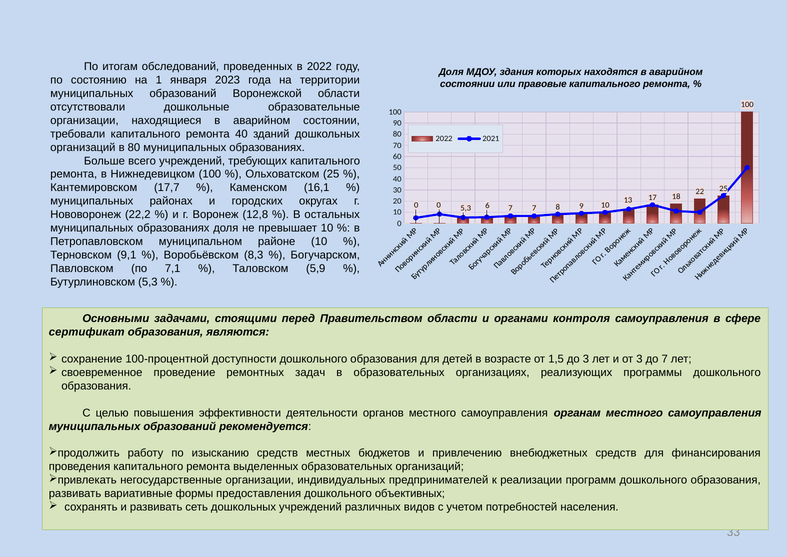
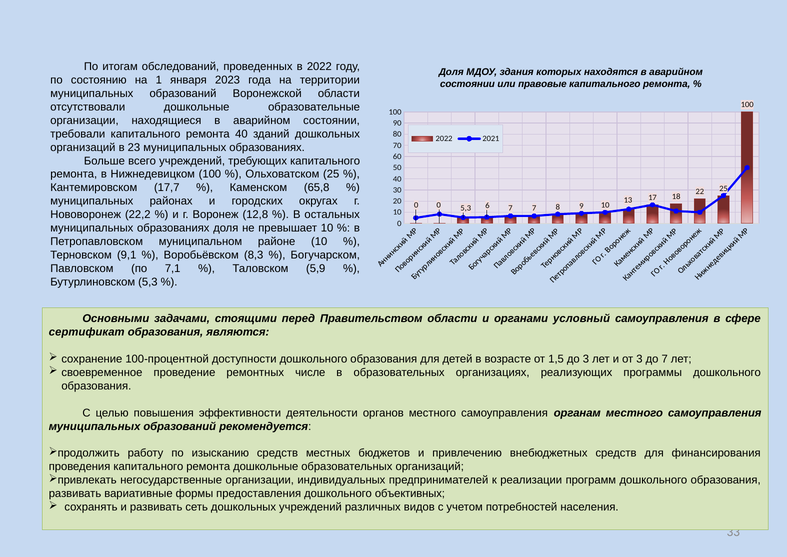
в 80: 80 -> 23
16,1: 16,1 -> 65,8
контроля: контроля -> условный
задач: задач -> числе
ремонта выделенных: выделенных -> дошкольные
